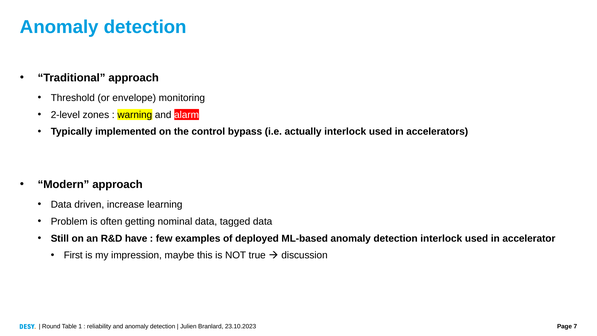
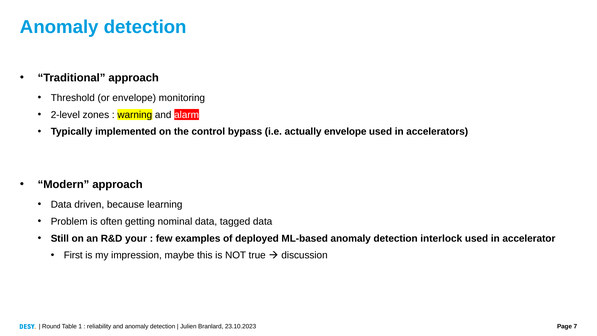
actually interlock: interlock -> envelope
increase: increase -> because
have: have -> your
